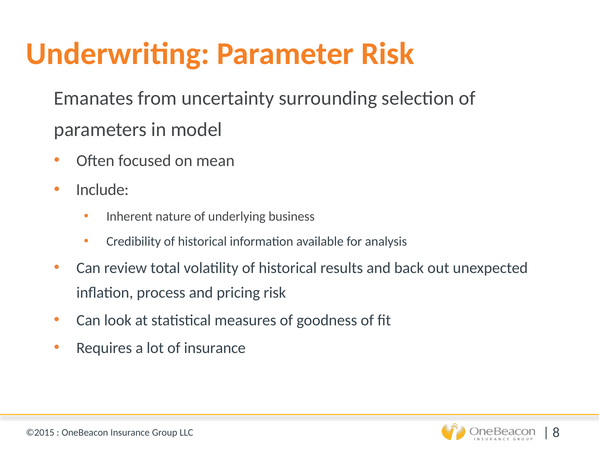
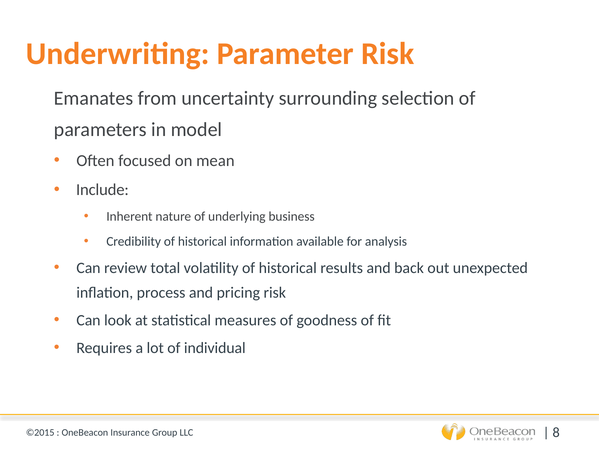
of insurance: insurance -> individual
